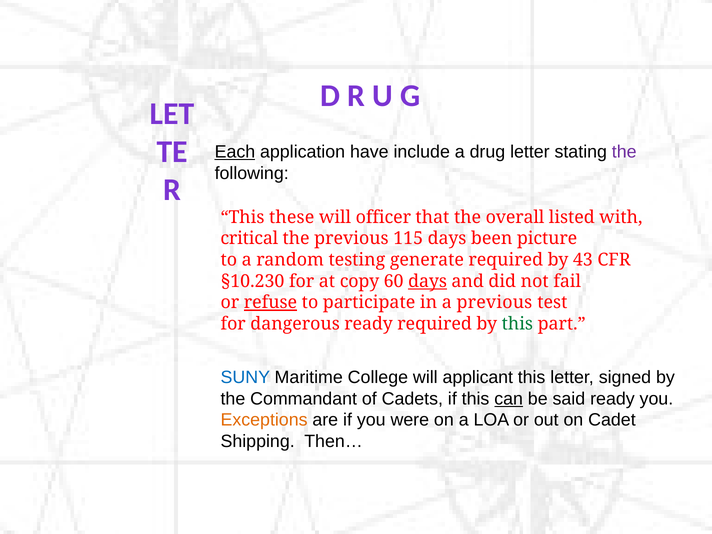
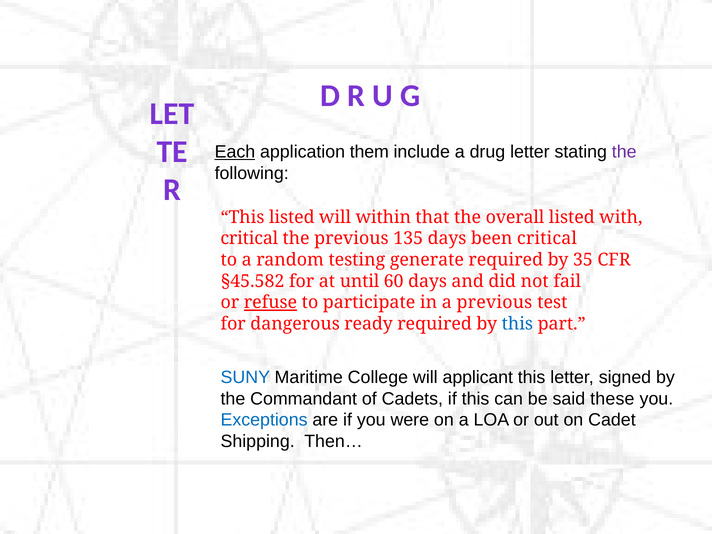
have: have -> them
This these: these -> listed
officer: officer -> within
115: 115 -> 135
been picture: picture -> critical
43: 43 -> 35
§10.230: §10.230 -> §45.582
copy: copy -> until
days at (428, 281) underline: present -> none
this at (517, 324) colour: green -> blue
can underline: present -> none
said ready: ready -> these
Exceptions colour: orange -> blue
